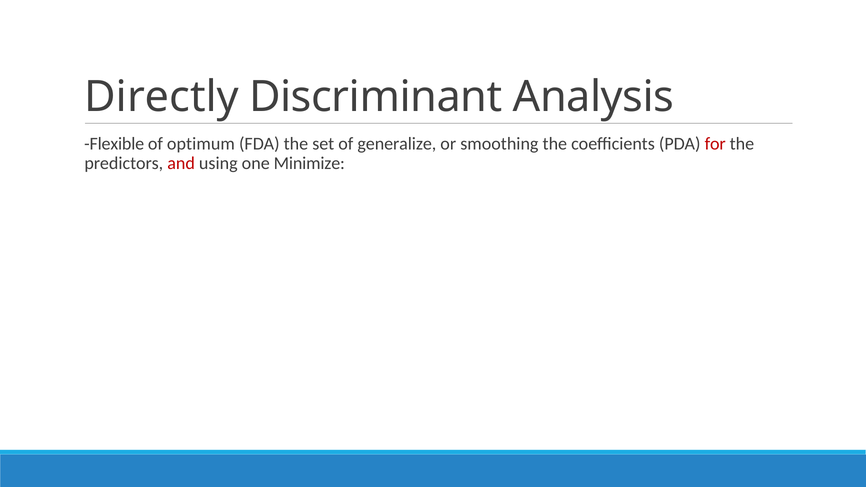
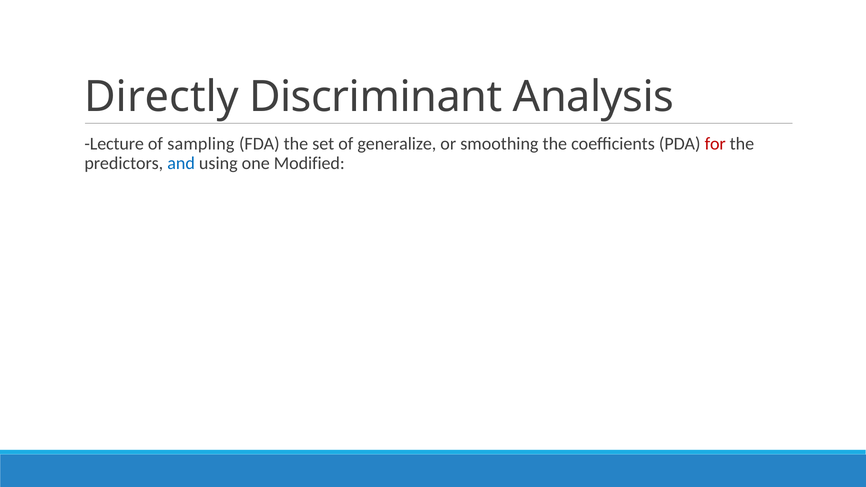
Flexible: Flexible -> Lecture
optimum: optimum -> sampling
and colour: red -> blue
Minimize: Minimize -> Modified
